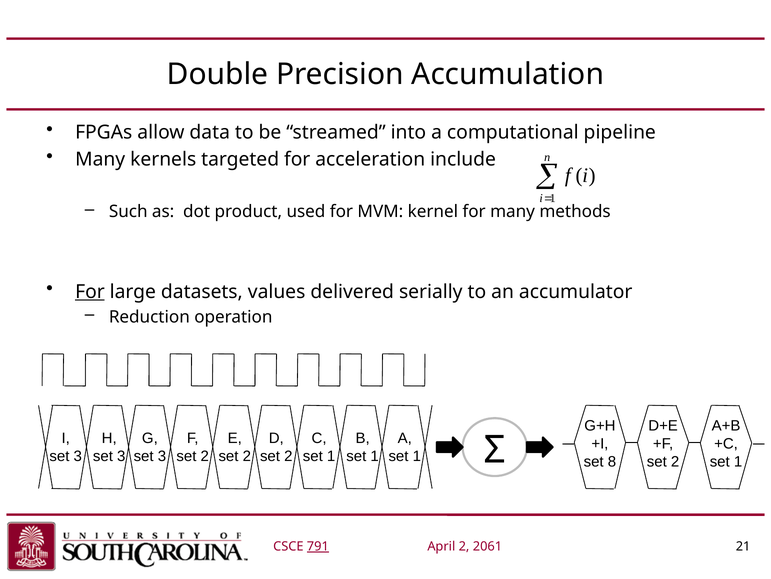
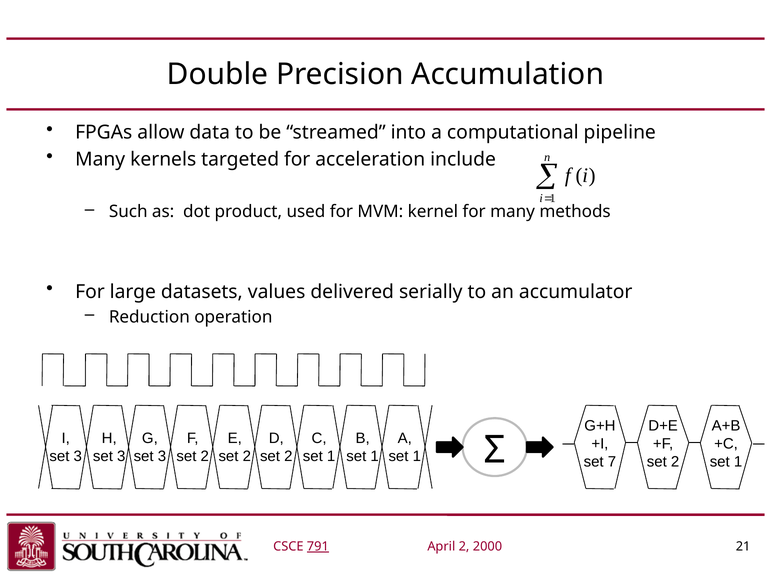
For at (90, 291) underline: present -> none
8: 8 -> 7
2061: 2061 -> 2000
